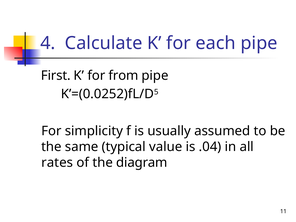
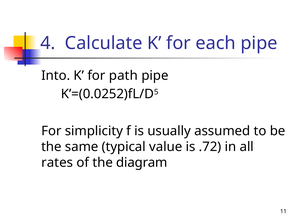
First: First -> Into
from: from -> path
.04: .04 -> .72
